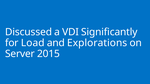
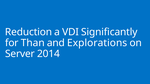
Discussed: Discussed -> Reduction
Load: Load -> Than
2015: 2015 -> 2014
